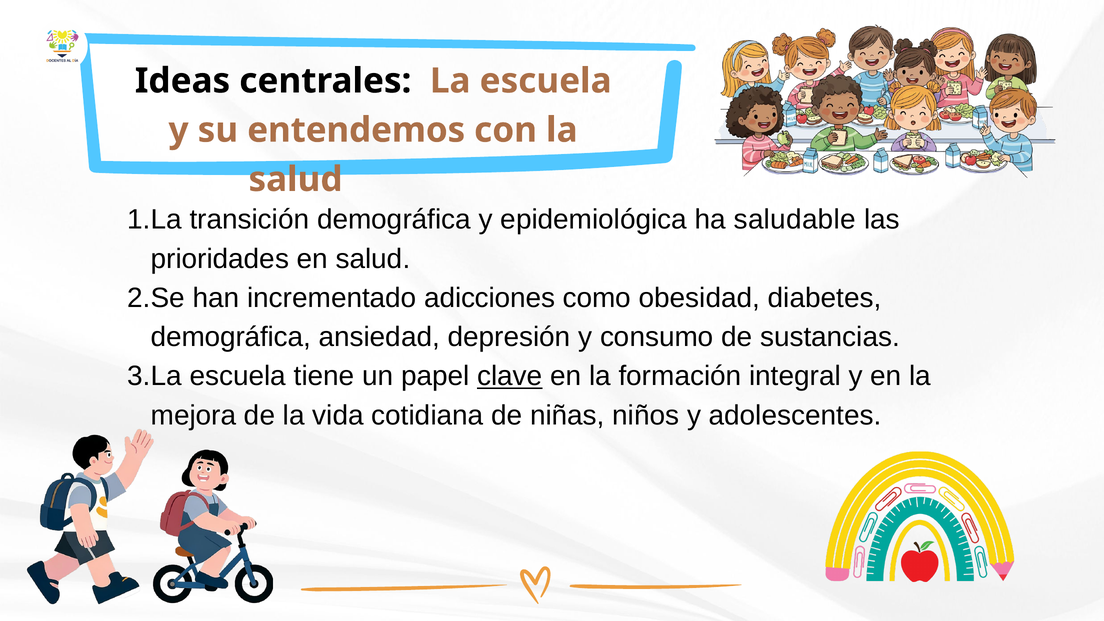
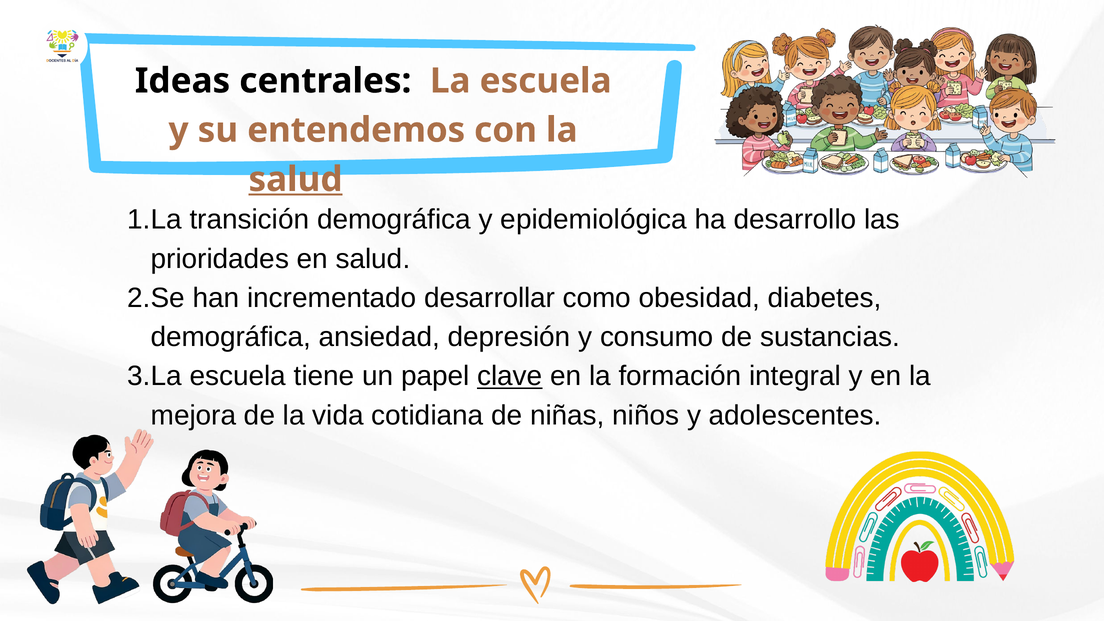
salud at (296, 179) underline: none -> present
saludable: saludable -> desarrollo
adicciones: adicciones -> desarrollar
